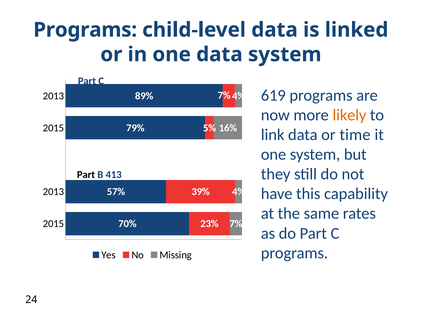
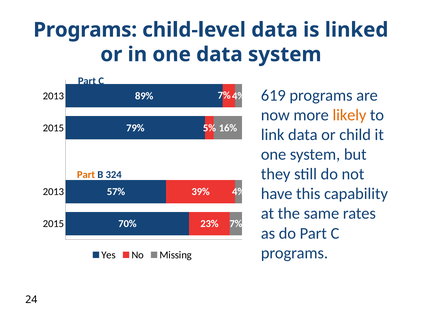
time: time -> child
Part at (86, 175) colour: black -> orange
413: 413 -> 324
